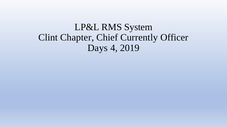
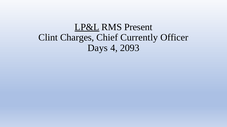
LP&L underline: none -> present
System: System -> Present
Chapter: Chapter -> Charges
2019: 2019 -> 2093
